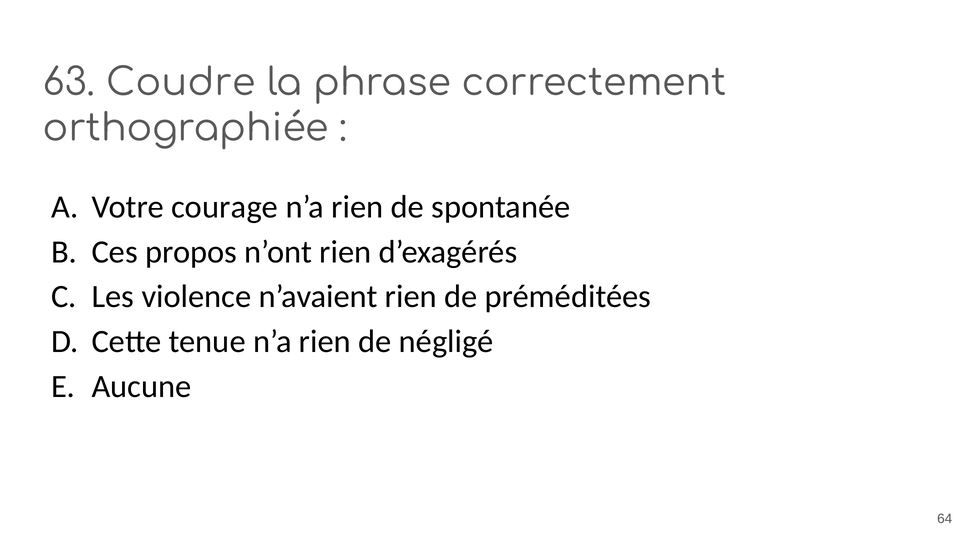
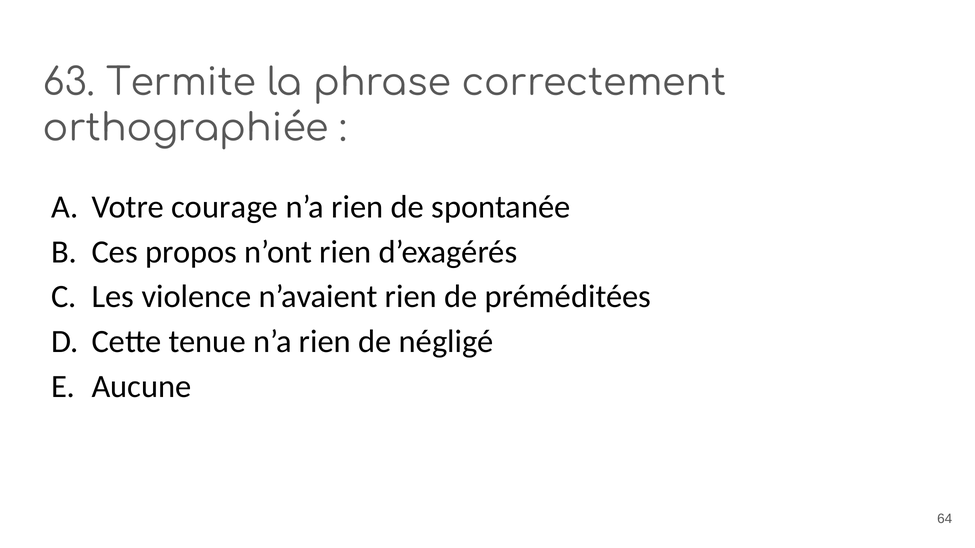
Coudre: Coudre -> Termite
